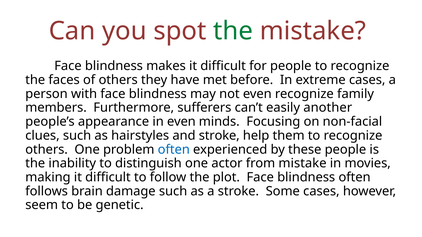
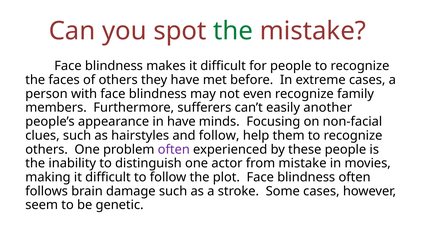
in even: even -> have
and stroke: stroke -> follow
often at (174, 150) colour: blue -> purple
